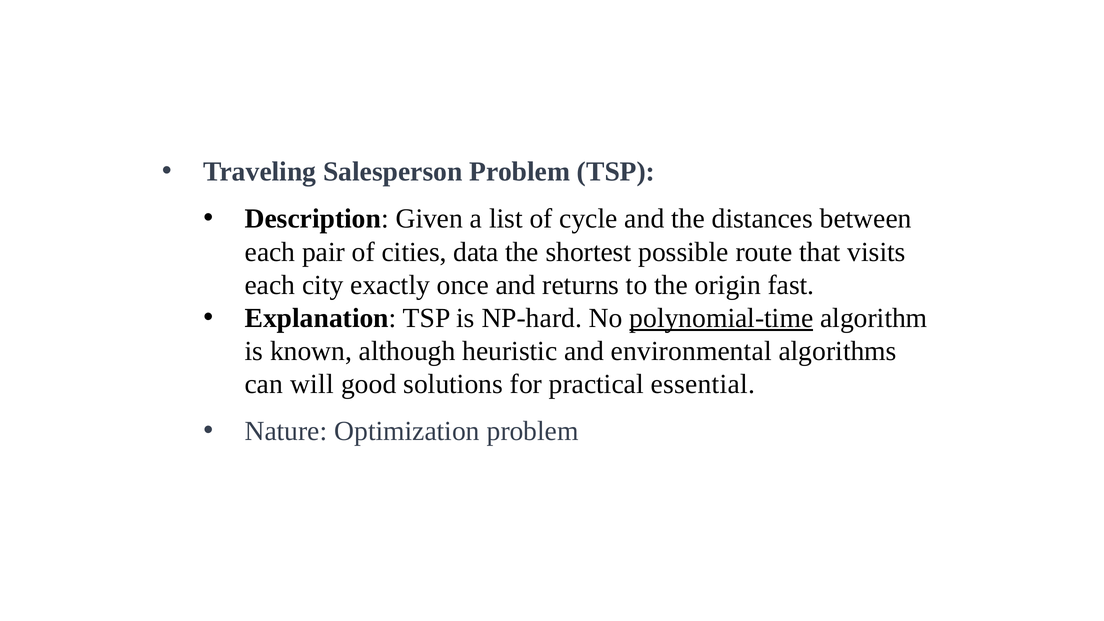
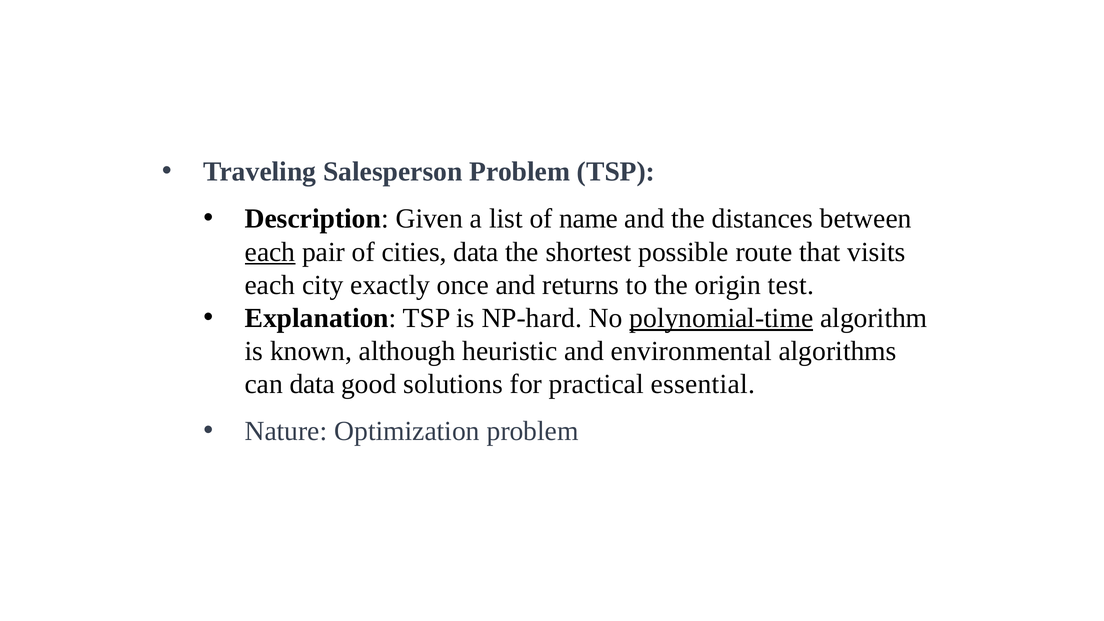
cycle: cycle -> name
each at (270, 252) underline: none -> present
fast: fast -> test
can will: will -> data
